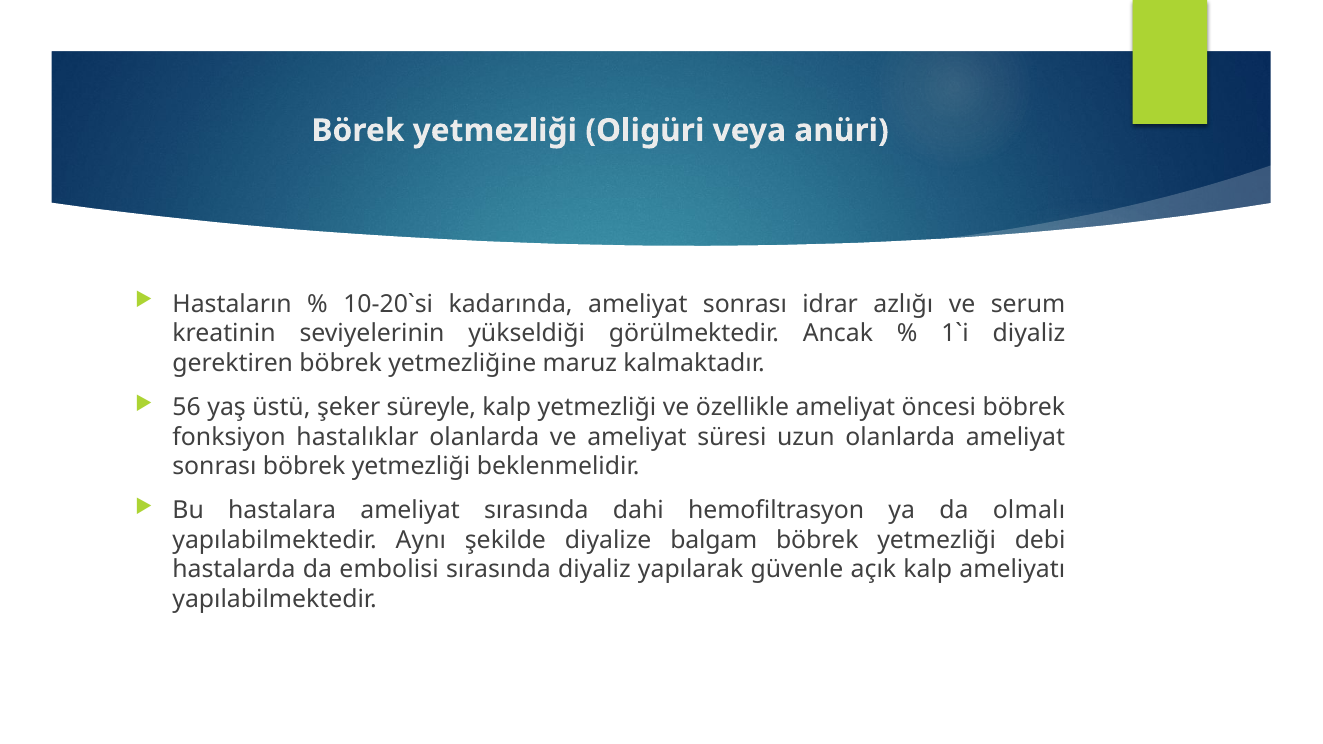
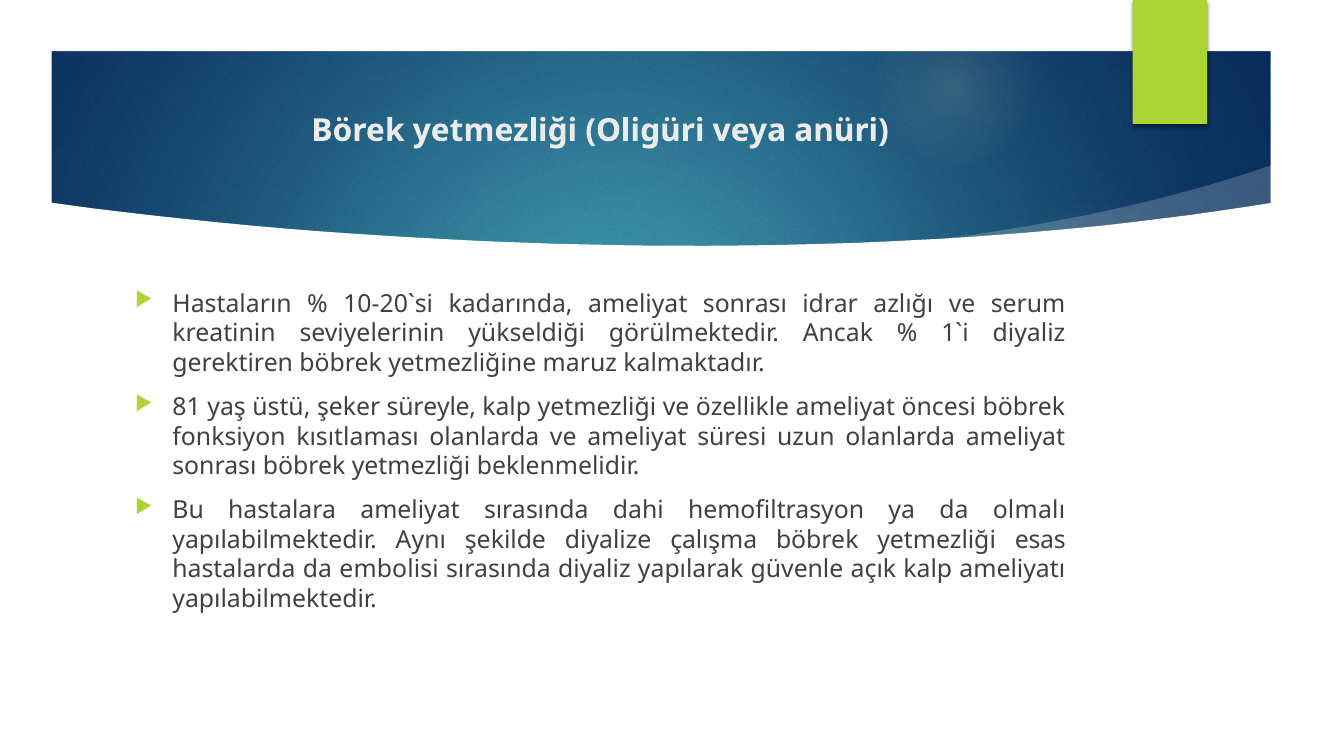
56: 56 -> 81
hastalıklar: hastalıklar -> kısıtlaması
balgam: balgam -> çalışma
debi: debi -> esas
